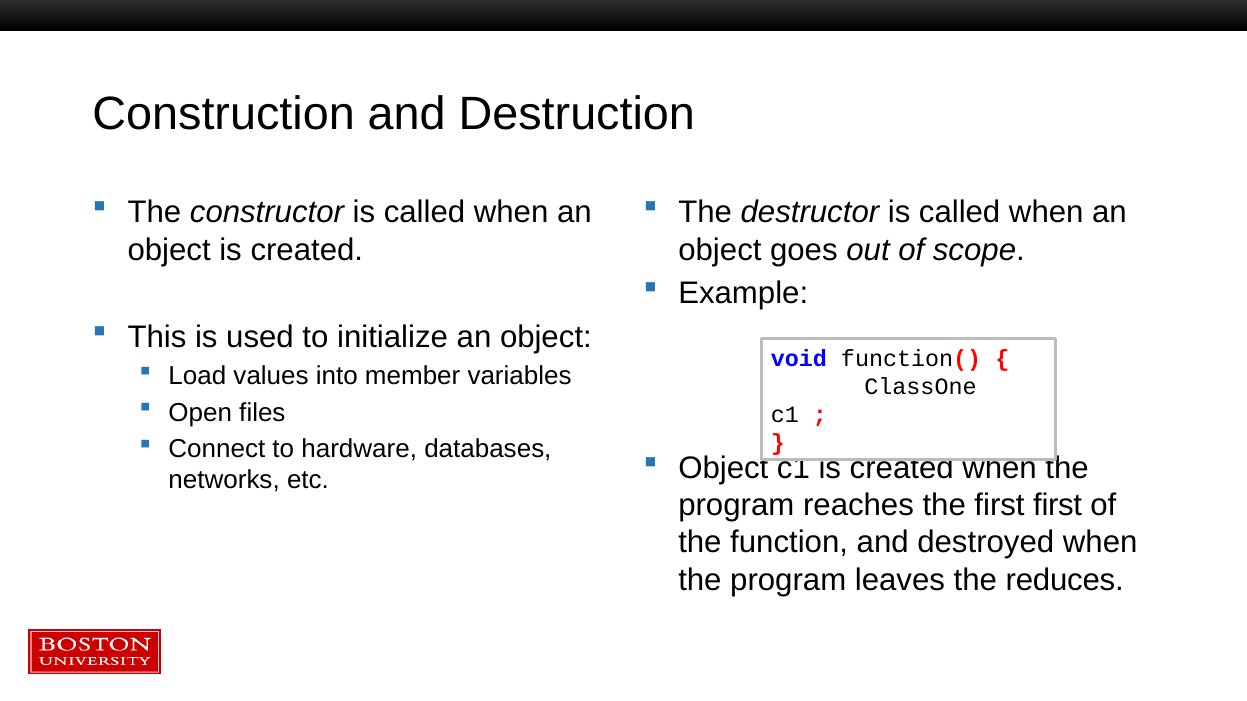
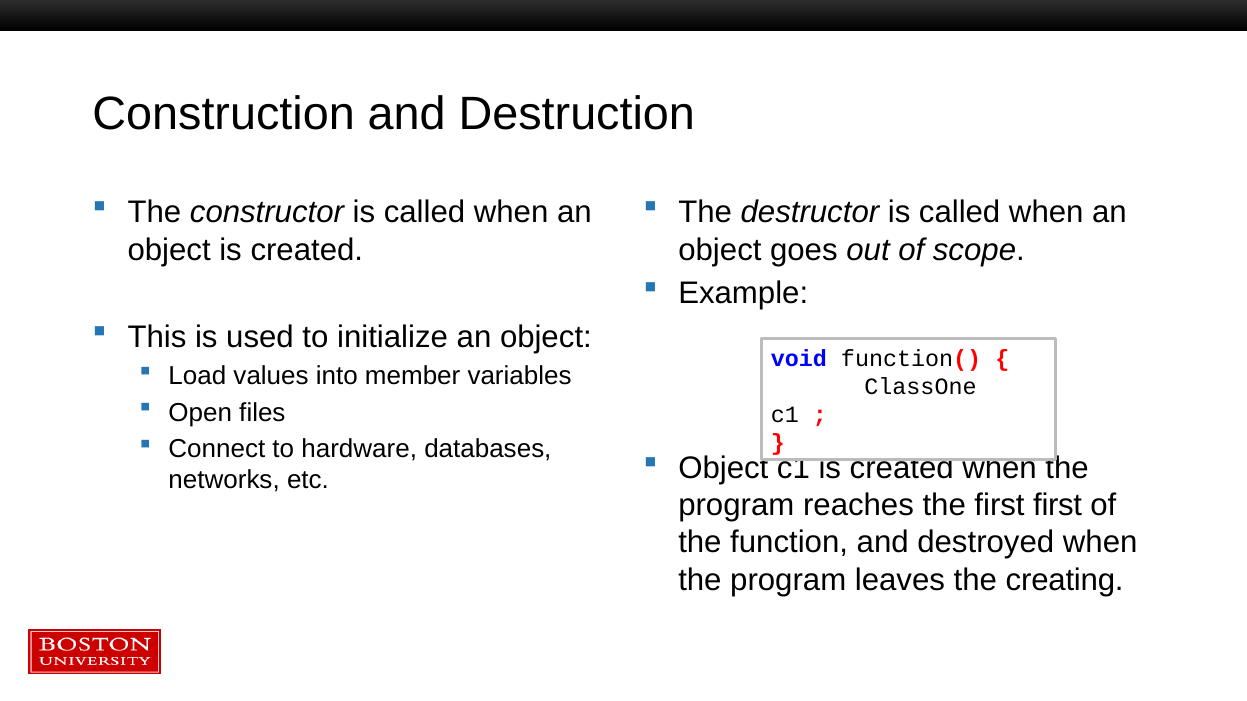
reduces: reduces -> creating
